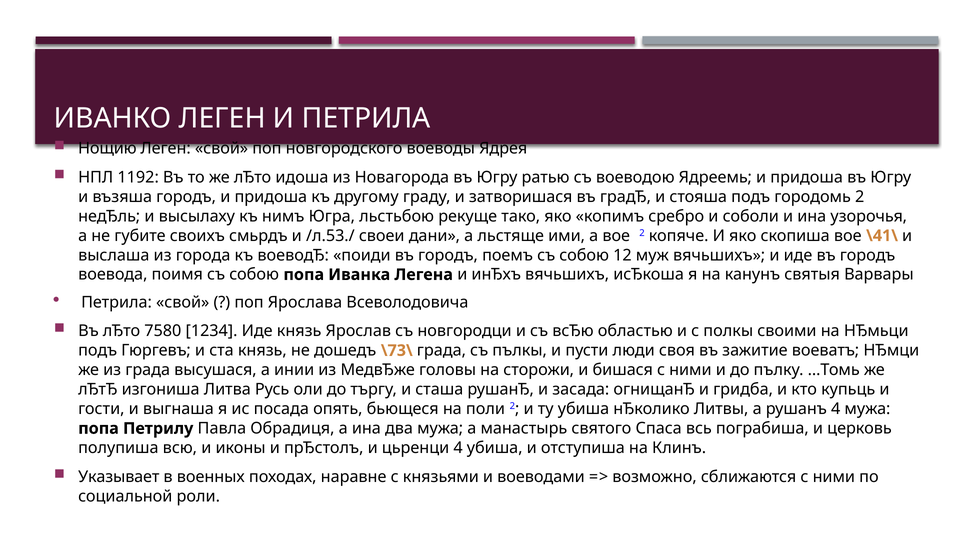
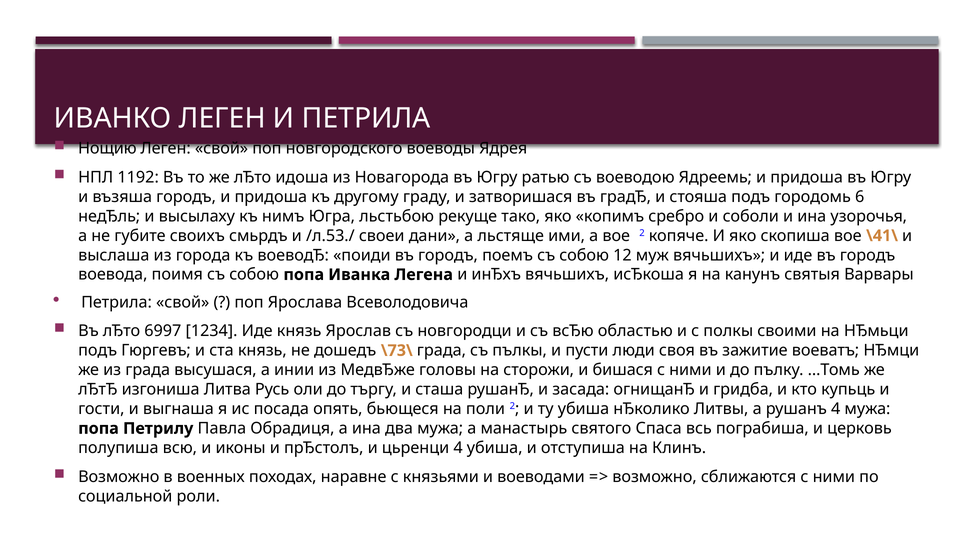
городомь 2: 2 -> 6
7580: 7580 -> 6997
Указывает at (119, 477): Указывает -> Возможно
